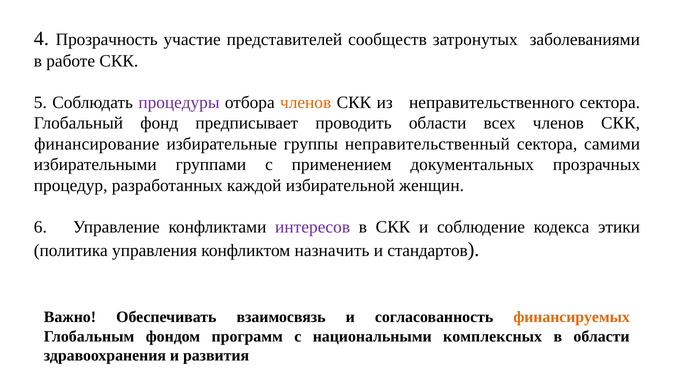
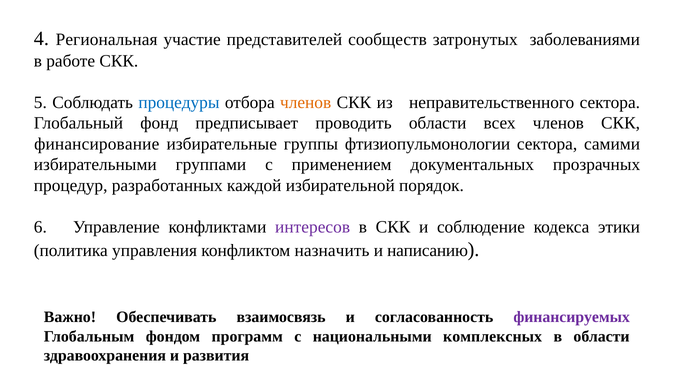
Прозрачность: Прозрачность -> Региональная
процедуры colour: purple -> blue
неправительственный: неправительственный -> фтизиопульмонологии
женщин: женщин -> порядок
стандартов: стандартов -> написанию
финансируемых colour: orange -> purple
